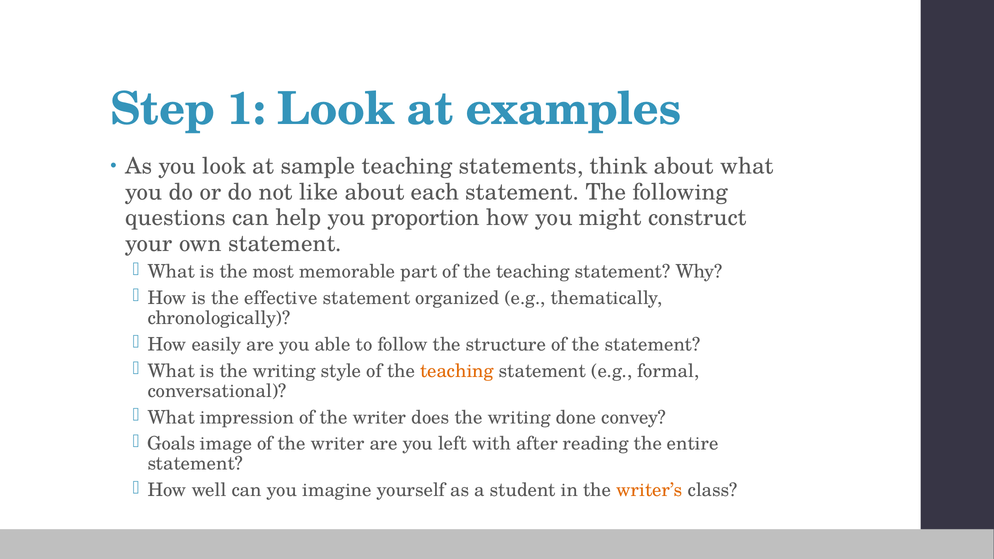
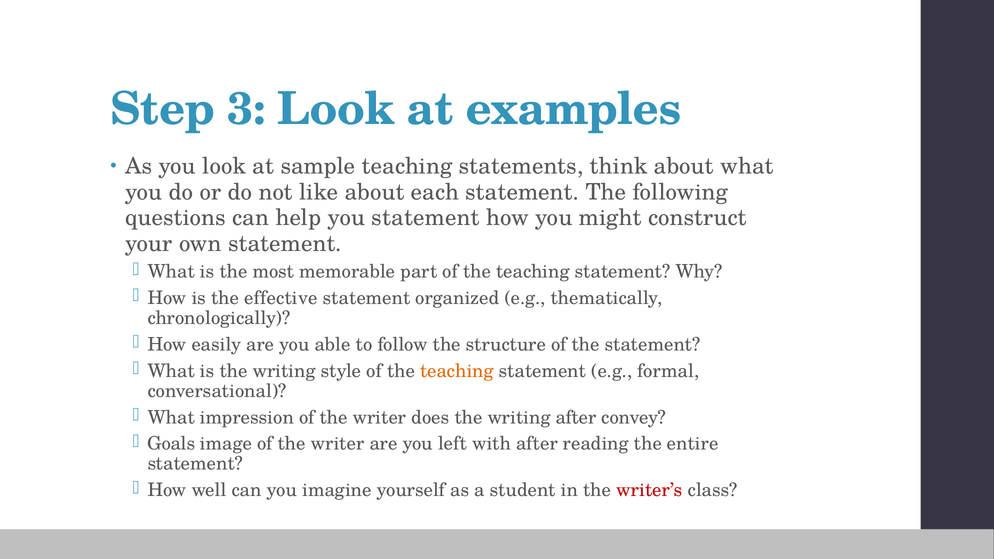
1: 1 -> 3
you proportion: proportion -> statement
writing done: done -> after
writer’s colour: orange -> red
